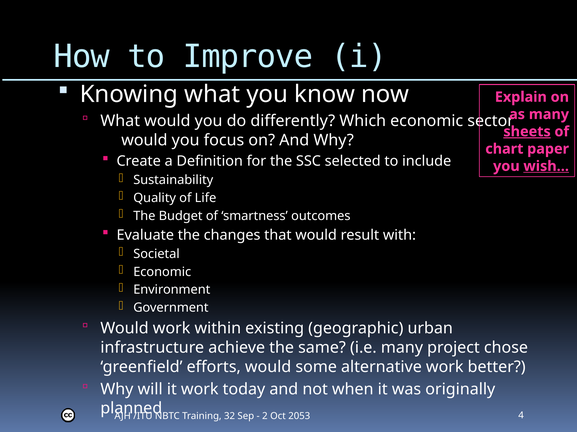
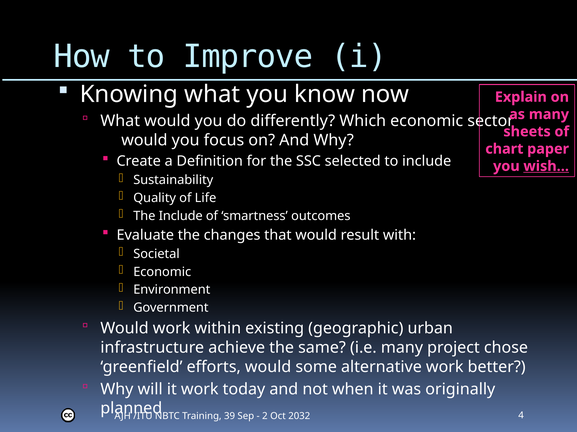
sheets underline: present -> none
The Budget: Budget -> Include
32: 32 -> 39
2053: 2053 -> 2032
